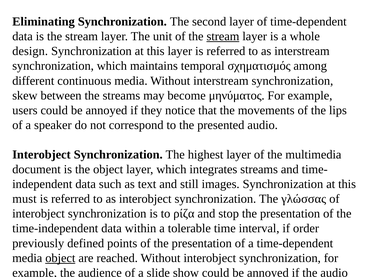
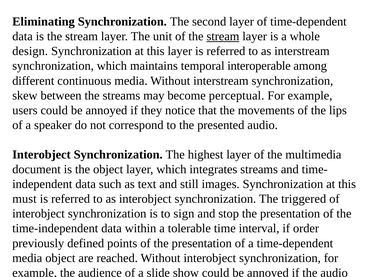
σχηματισμός: σχηματισμός -> interoperable
μηνύματος: μηνύματος -> perceptual
γλώσσας: γλώσσας -> triggered
ρίζα: ρίζα -> sign
object at (60, 258) underline: present -> none
